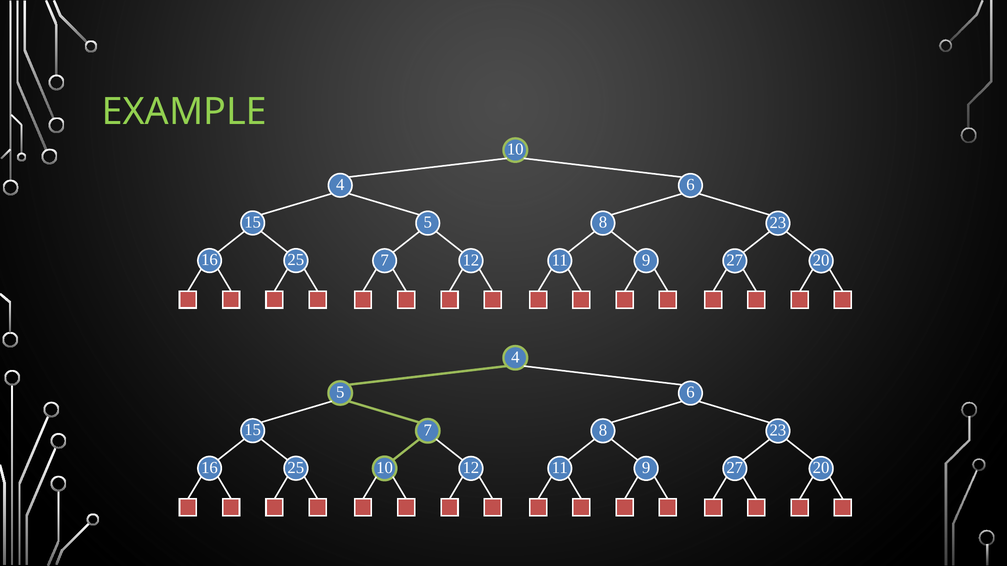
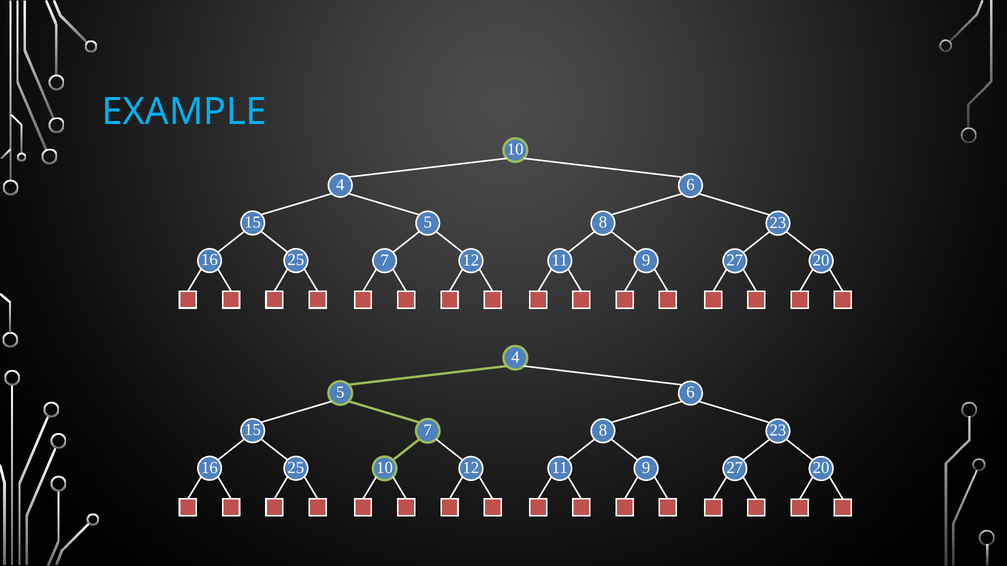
EXAMPLE colour: light green -> light blue
